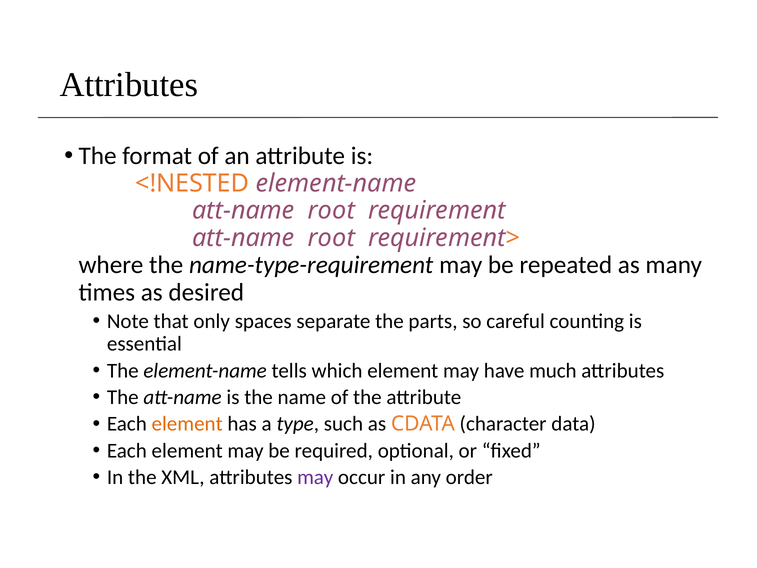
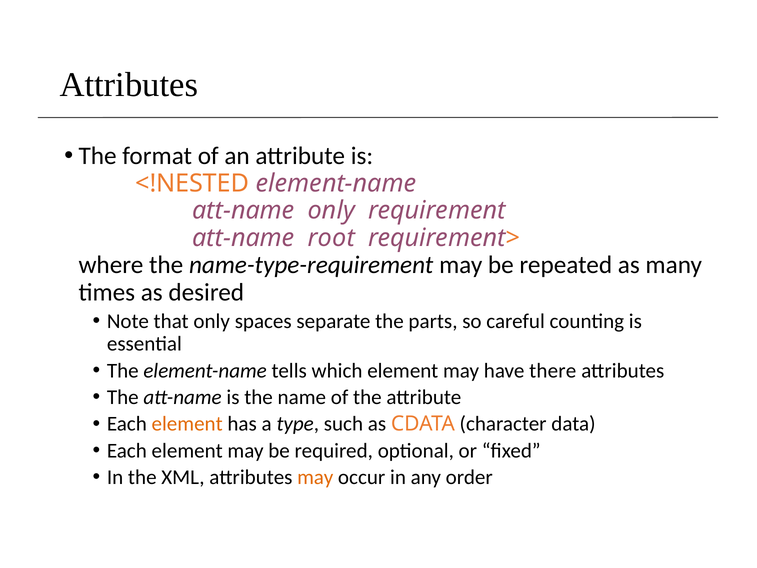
root at (331, 211): root -> only
much: much -> there
may at (315, 477) colour: purple -> orange
